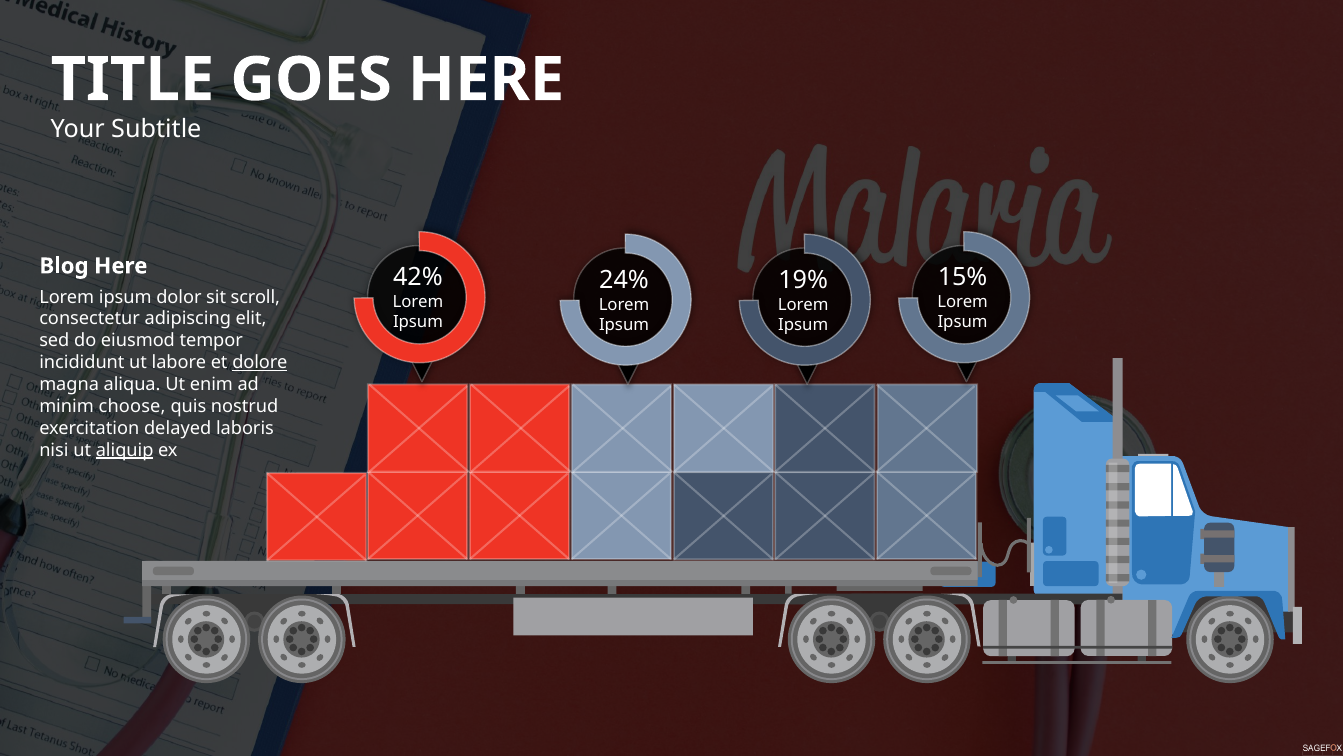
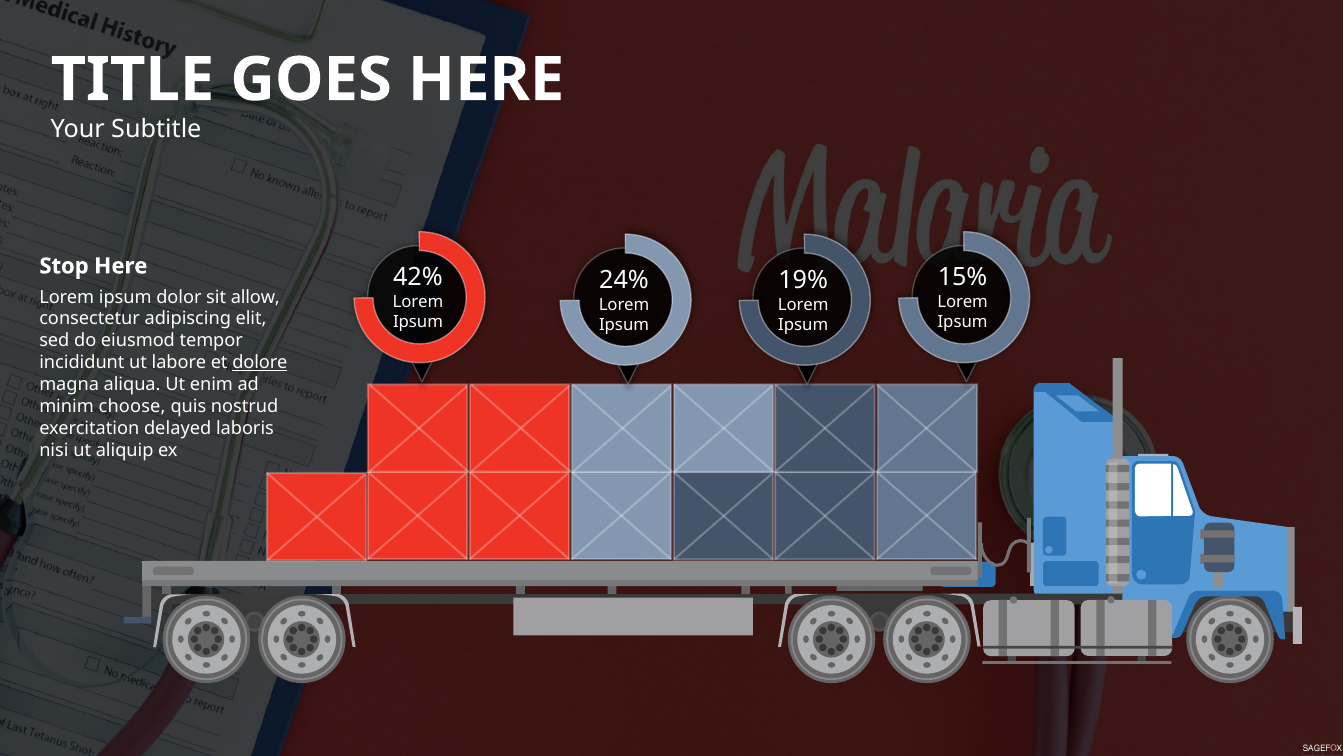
Blog: Blog -> Stop
scroll: scroll -> allow
aliquip underline: present -> none
